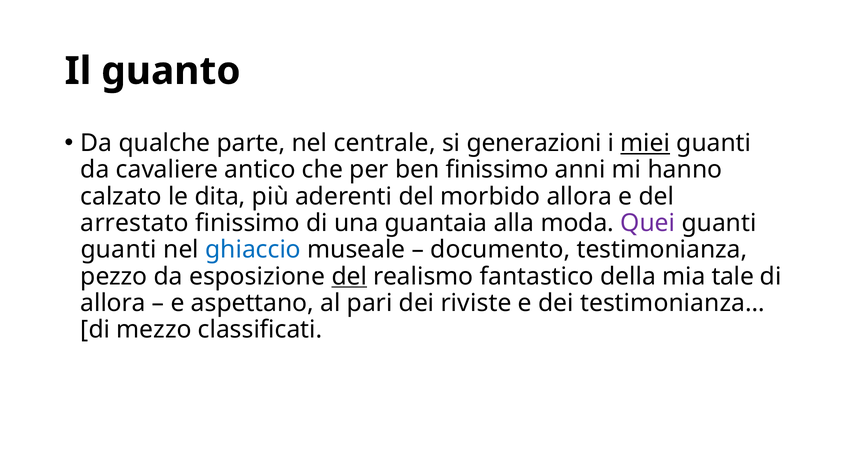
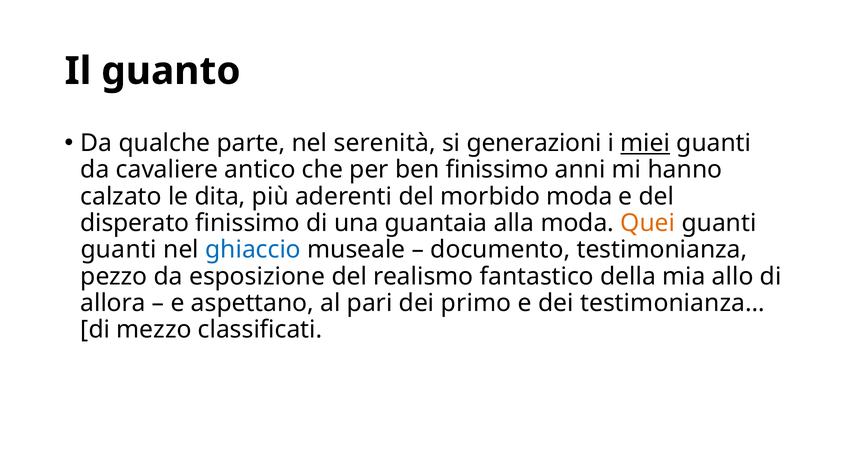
centrale: centrale -> serenità
morbido allora: allora -> moda
arrestato: arrestato -> disperato
Quei colour: purple -> orange
del at (349, 277) underline: present -> none
tale: tale -> allo
riviste: riviste -> primo
